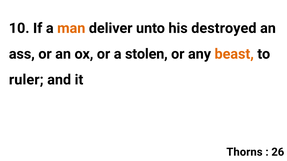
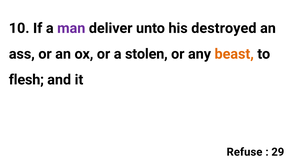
man colour: orange -> purple
ruler: ruler -> flesh
Thorns: Thorns -> Refuse
26: 26 -> 29
